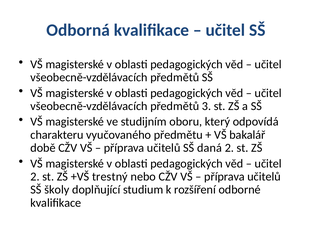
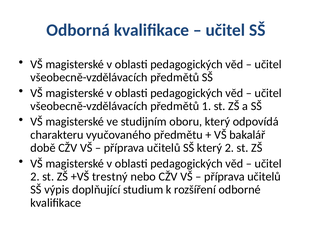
3: 3 -> 1
SŠ daná: daná -> který
školy: školy -> výpis
